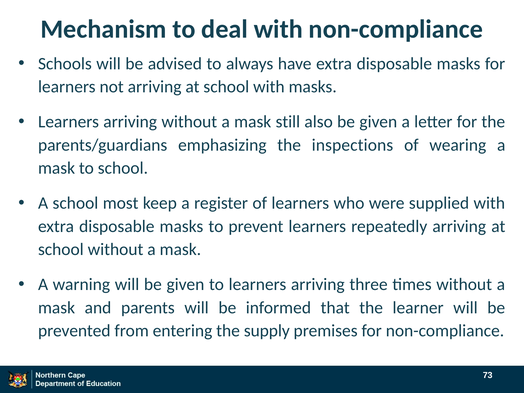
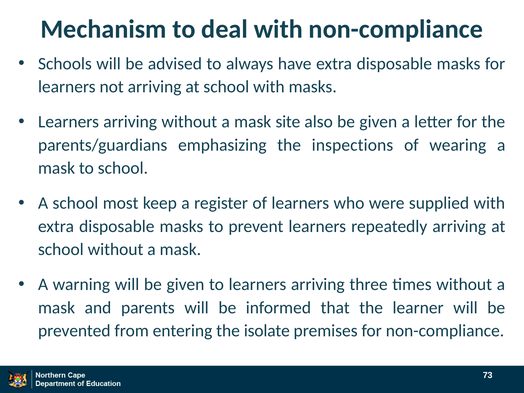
still: still -> site
supply: supply -> isolate
